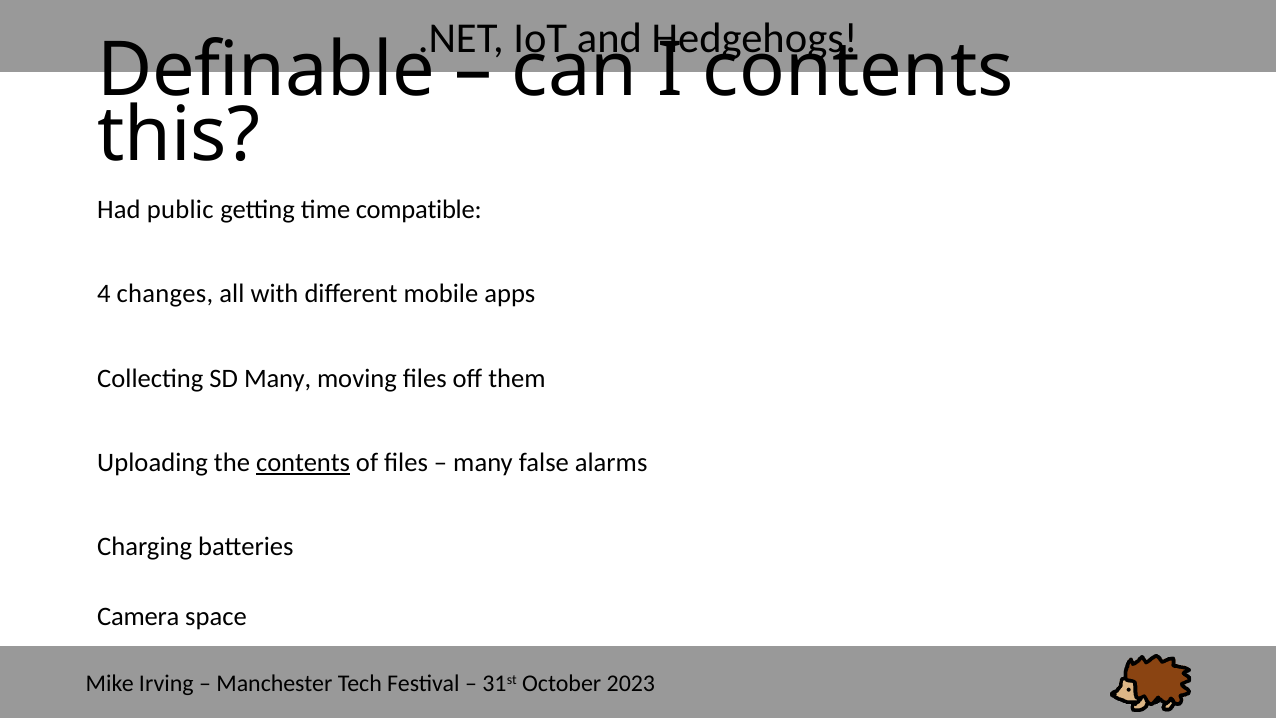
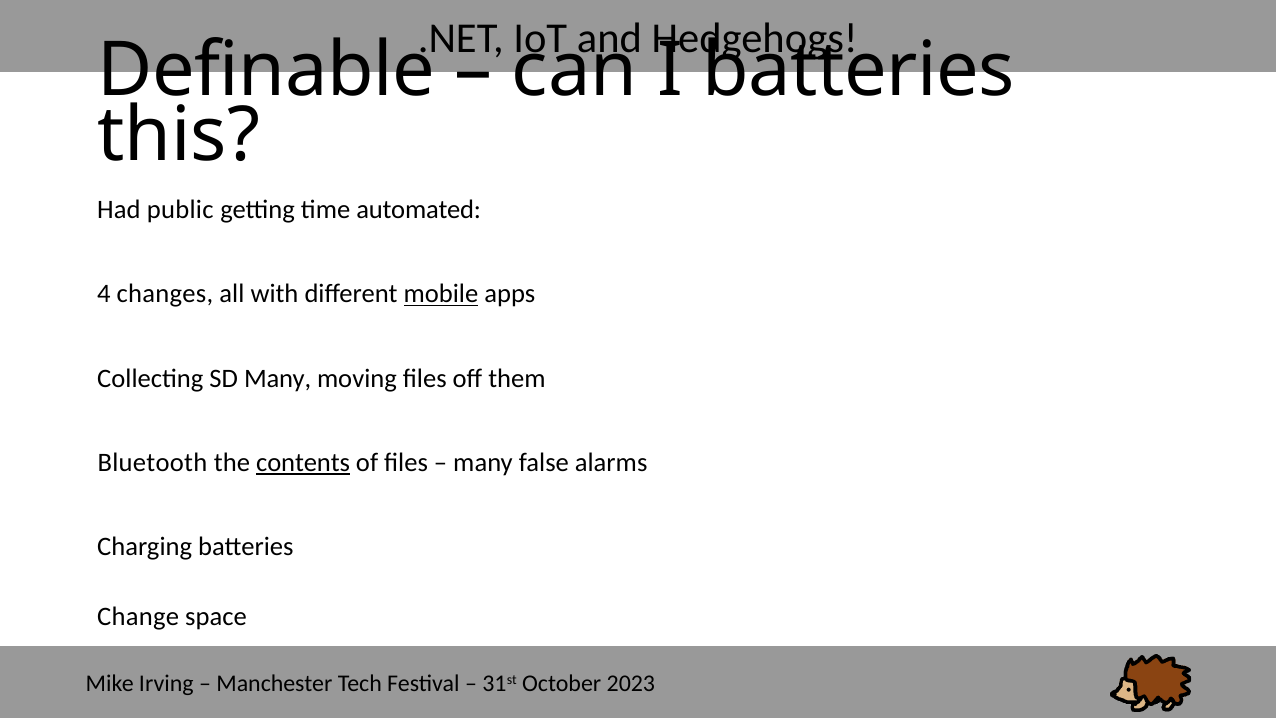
I contents: contents -> batteries
compatible: compatible -> automated
mobile underline: none -> present
Uploading: Uploading -> Bluetooth
Camera: Camera -> Change
